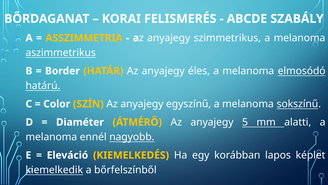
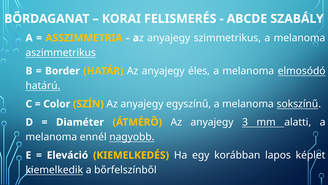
5: 5 -> 3
